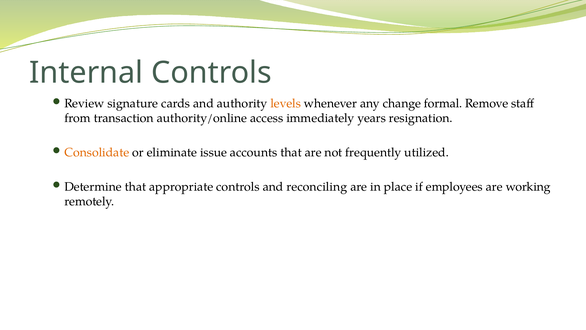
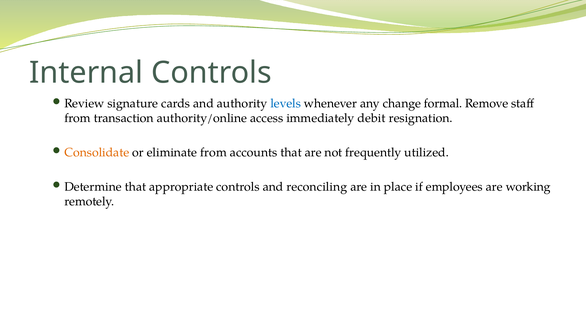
levels colour: orange -> blue
years: years -> debit
eliminate issue: issue -> from
